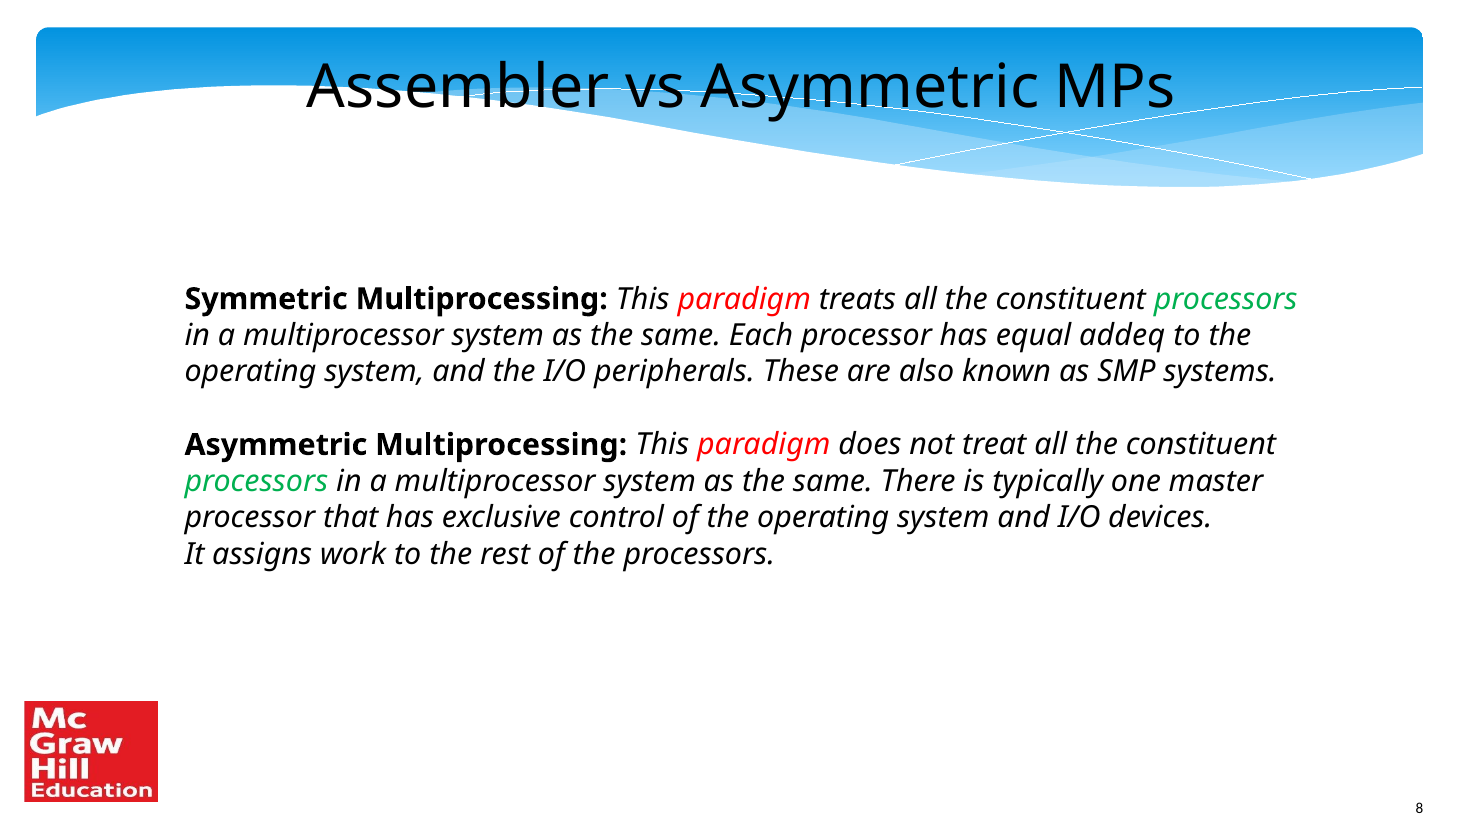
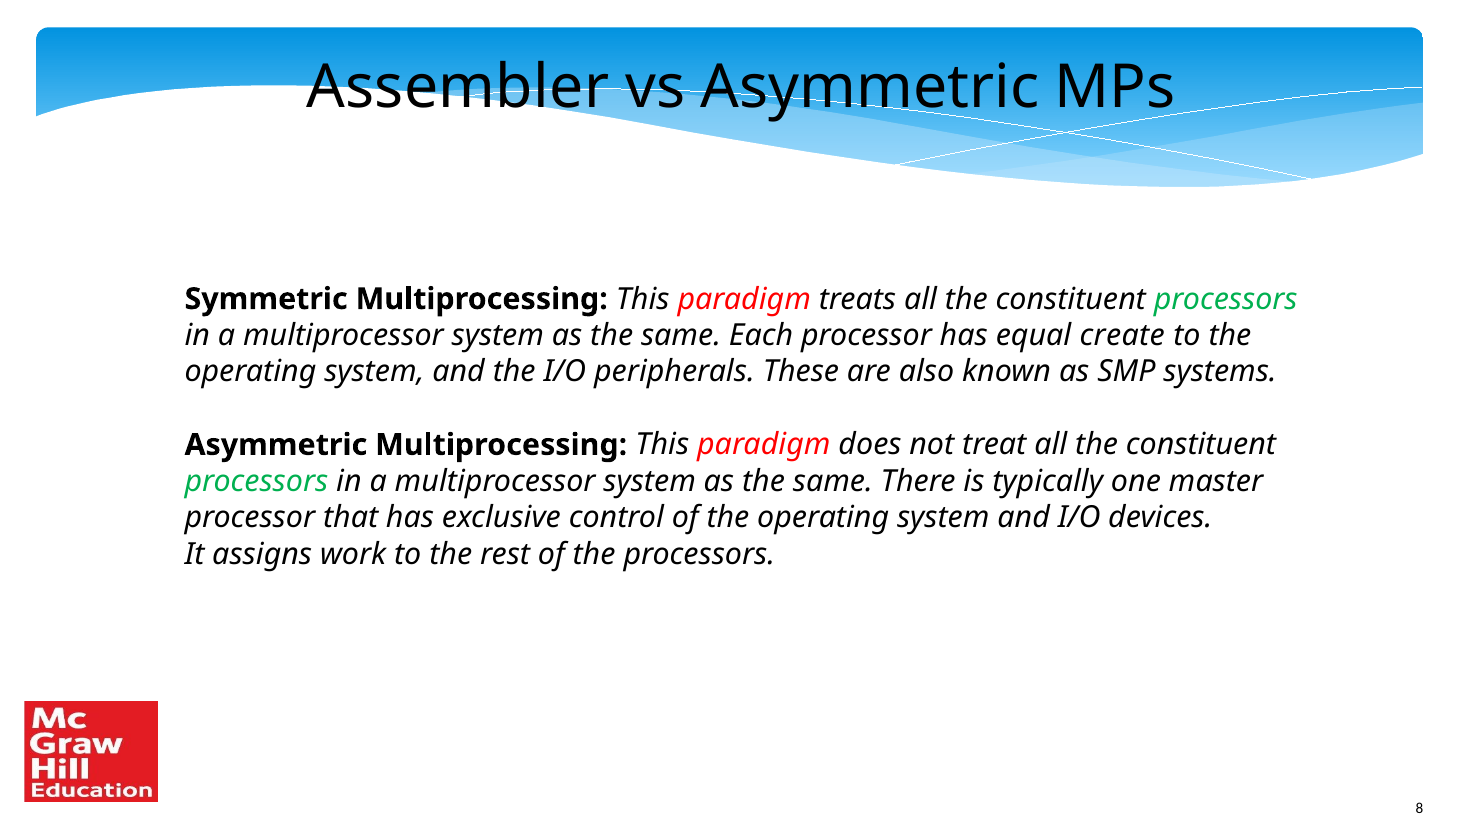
addeq: addeq -> create
